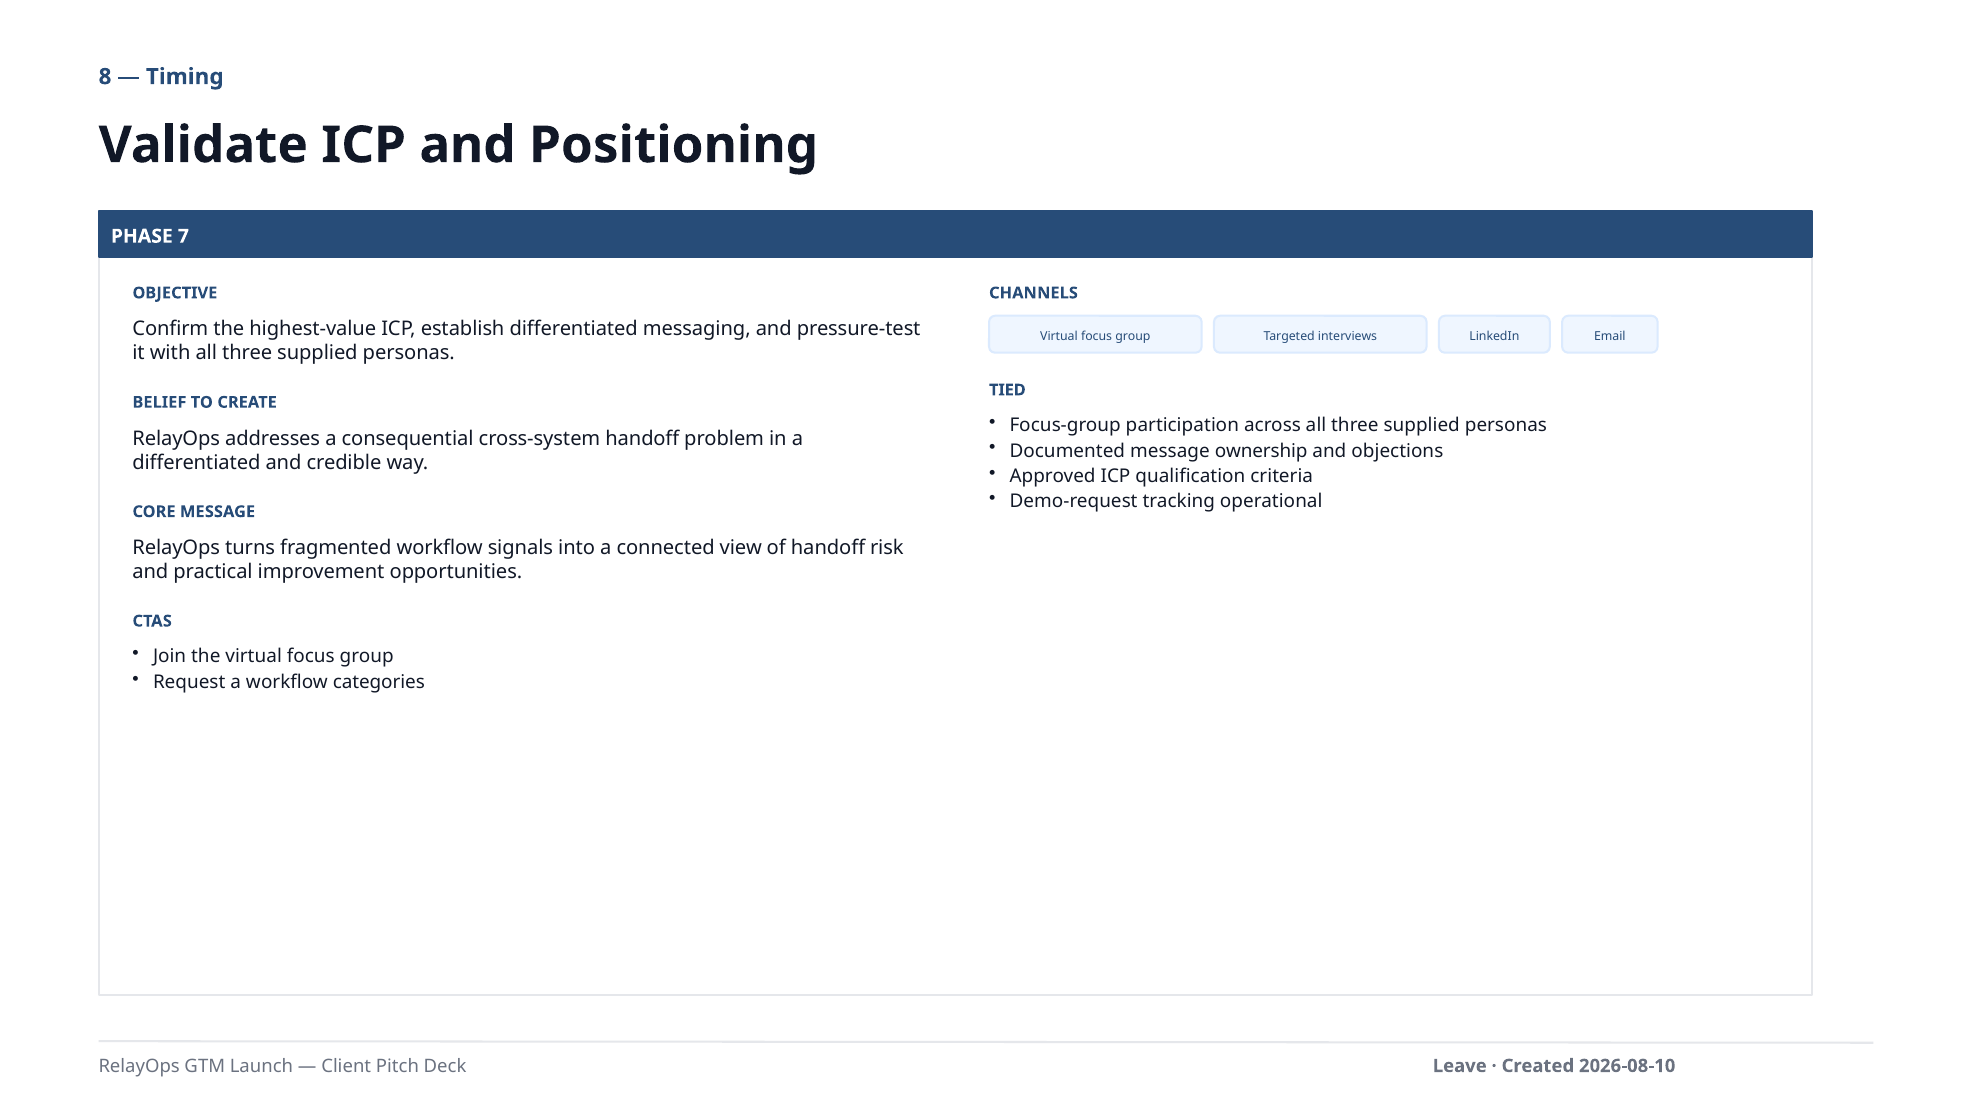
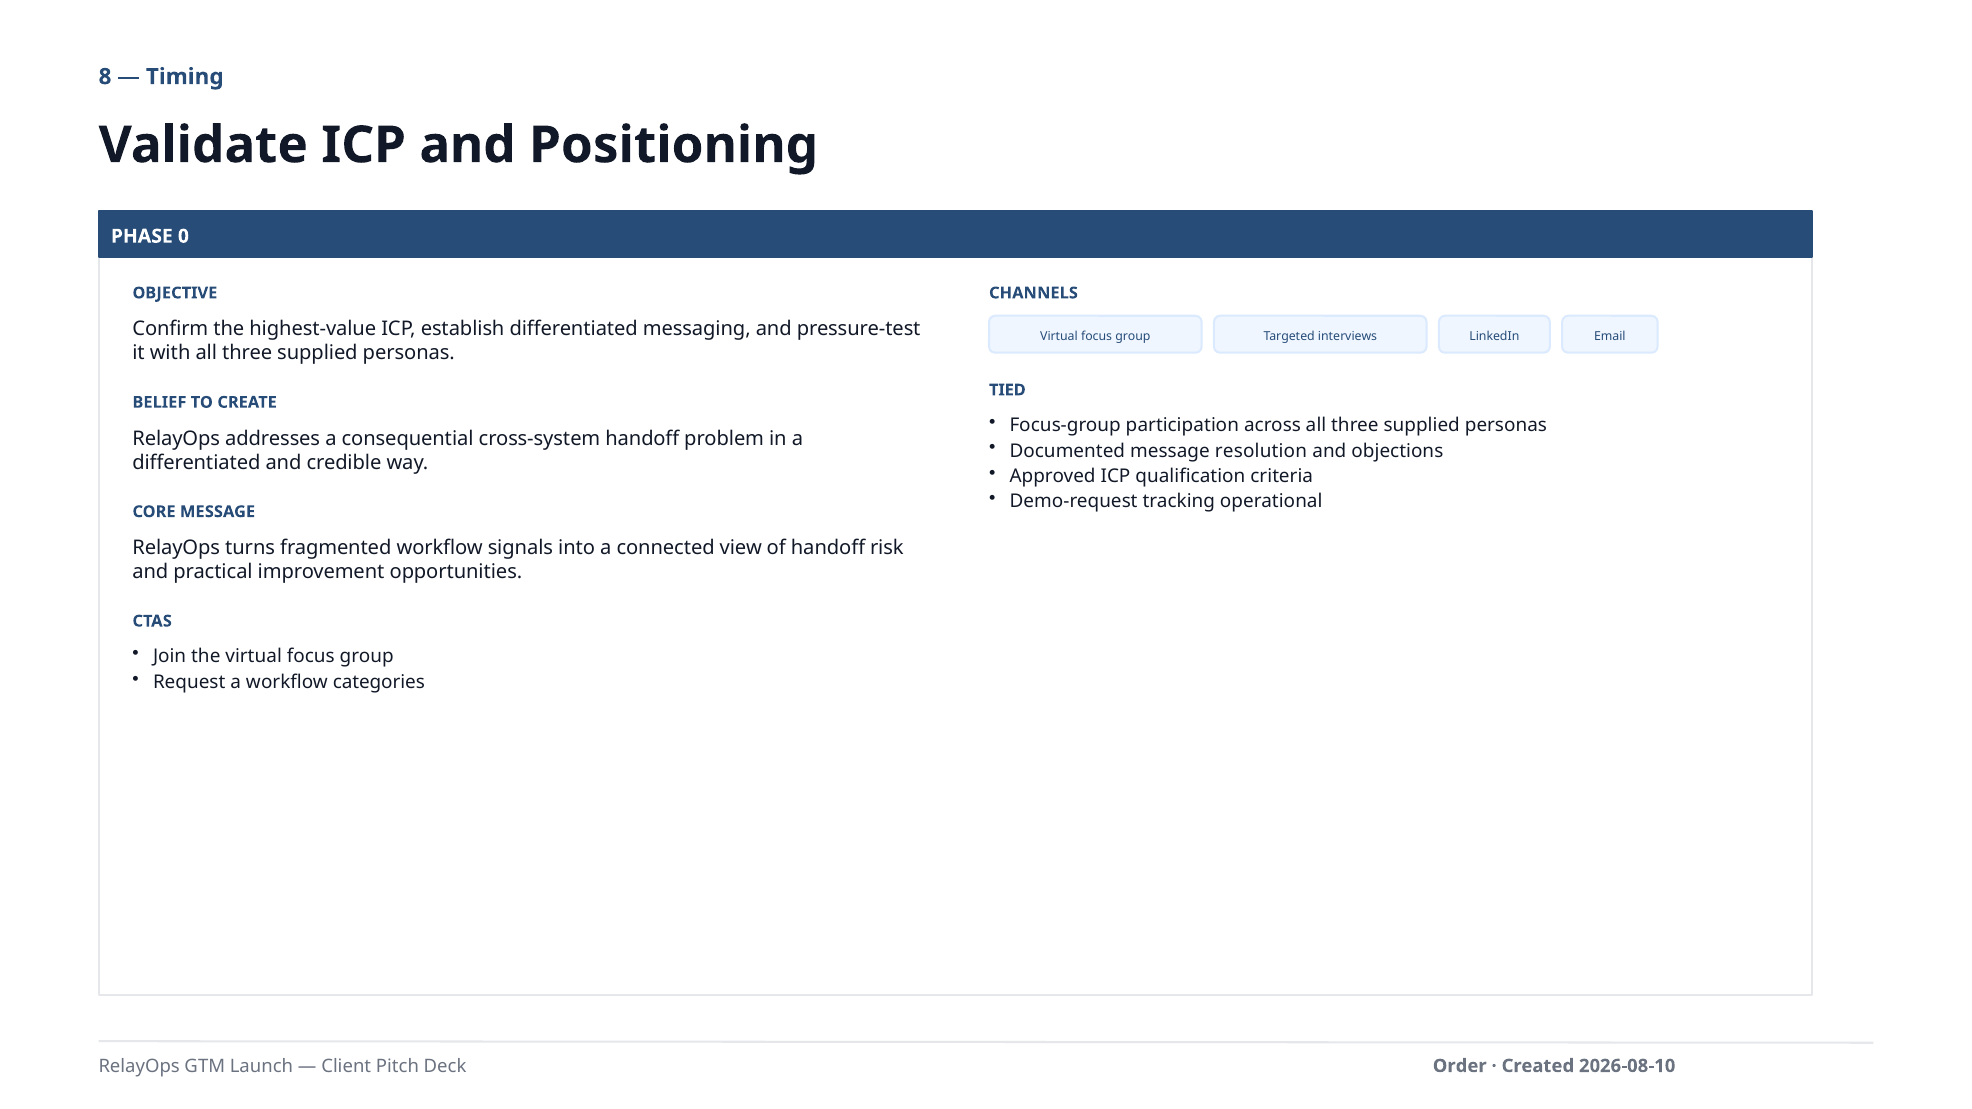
7: 7 -> 0
ownership: ownership -> resolution
Leave: Leave -> Order
